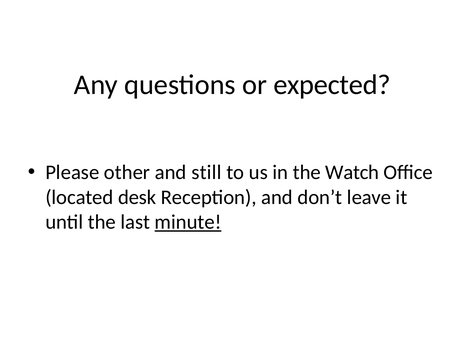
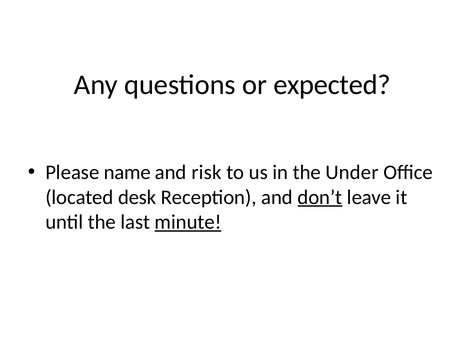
other: other -> name
still: still -> risk
Watch: Watch -> Under
don’t underline: none -> present
